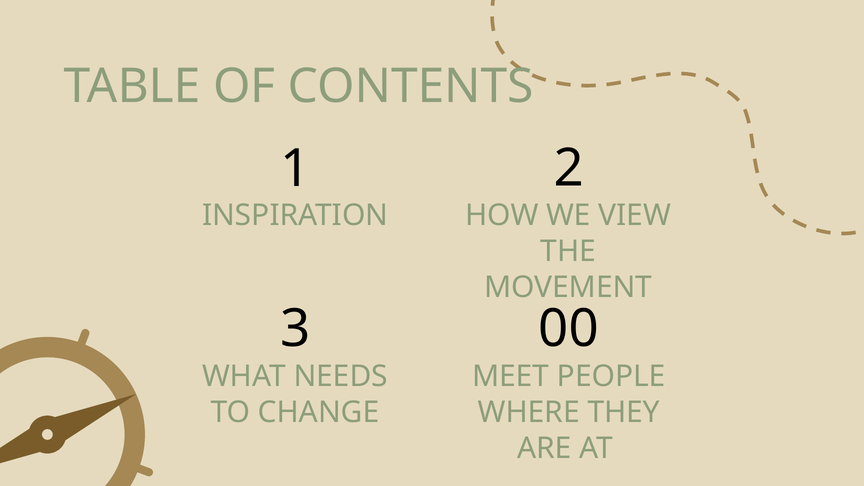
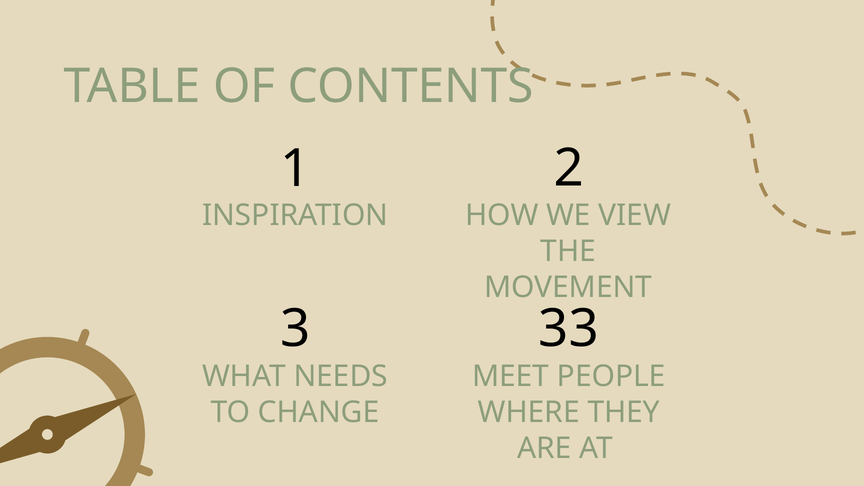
00: 00 -> 33
